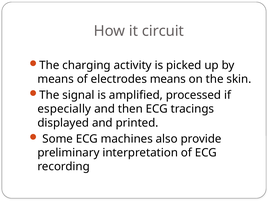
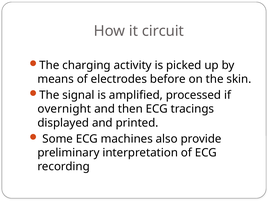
electrodes means: means -> before
especially: especially -> overnight
